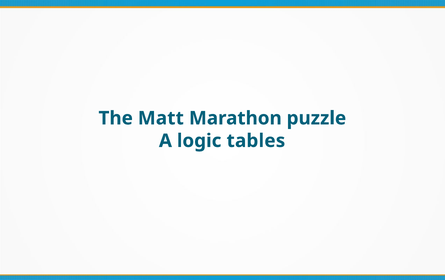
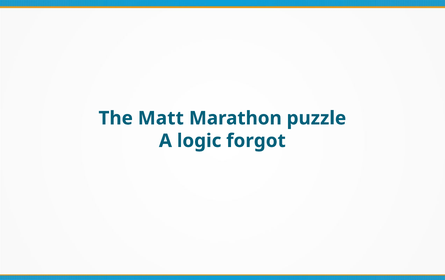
tables: tables -> forgot
